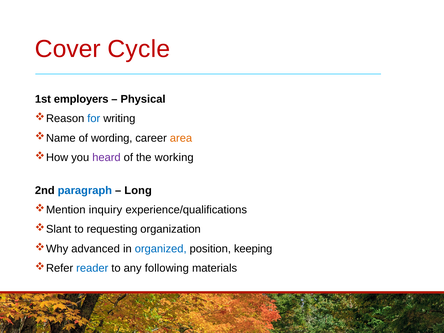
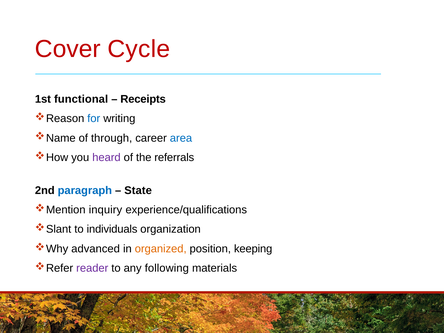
employers: employers -> functional
Physical: Physical -> Receipts
wording: wording -> through
area colour: orange -> blue
working: working -> referrals
Long: Long -> State
requesting: requesting -> individuals
organized colour: blue -> orange
reader colour: blue -> purple
